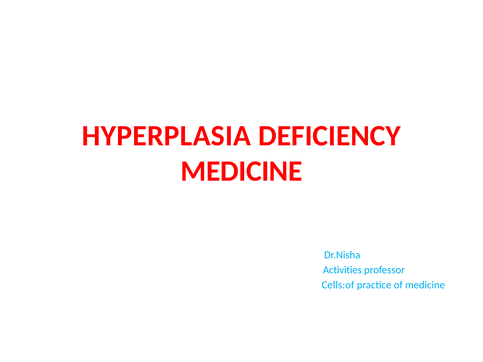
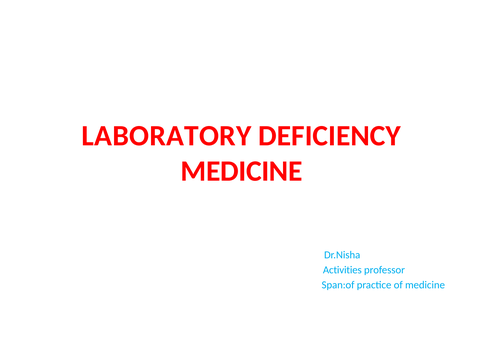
HYPERPLASIA: HYPERPLASIA -> LABORATORY
Cells:of: Cells:of -> Span:of
